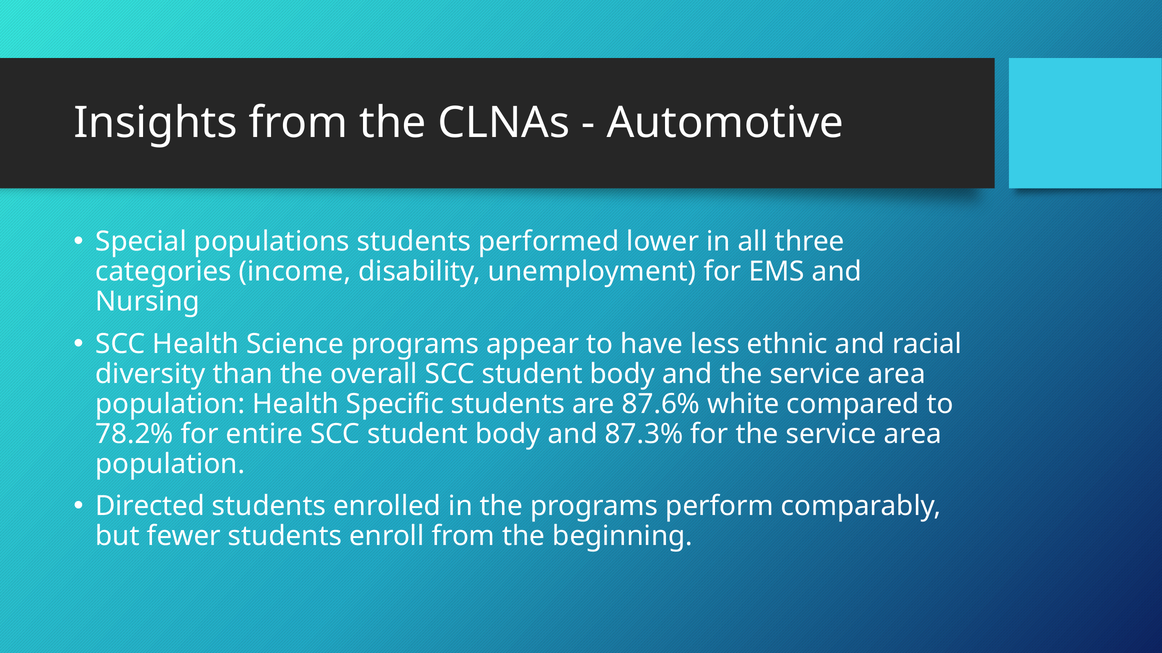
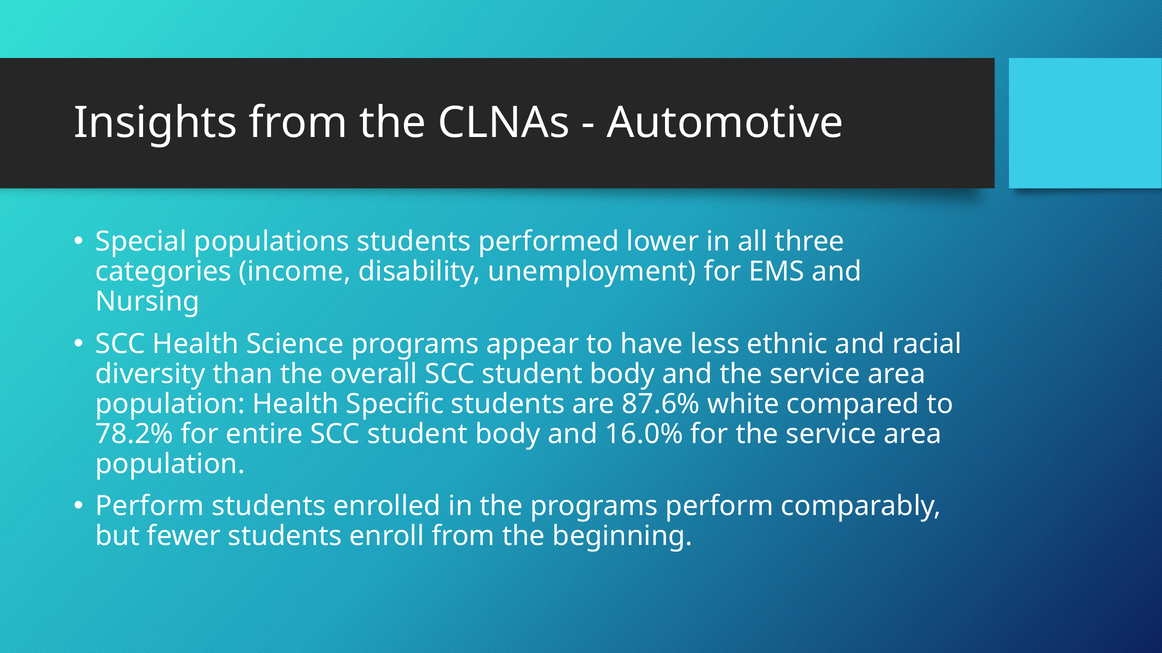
87.3%: 87.3% -> 16.0%
Directed at (150, 507): Directed -> Perform
